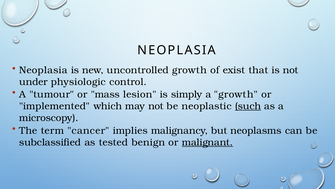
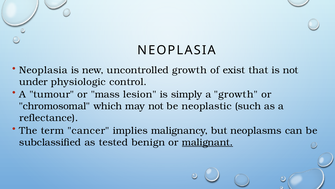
implemented: implemented -> chromosomal
such underline: present -> none
microscopy: microscopy -> reflectance
